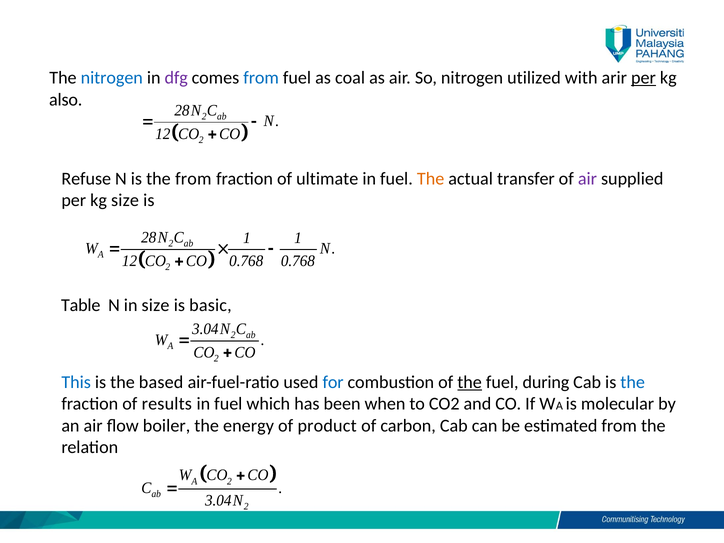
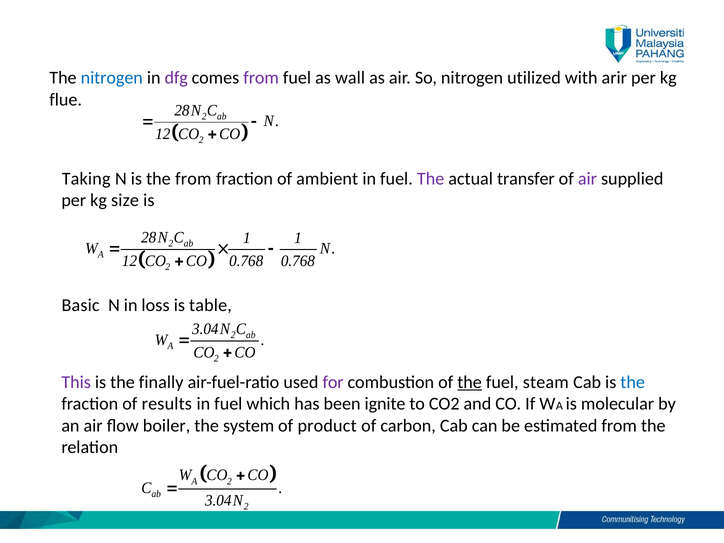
from at (261, 78) colour: blue -> purple
coal: coal -> wall
per at (643, 78) underline: present -> none
also: also -> flue
Refuse: Refuse -> Taking
ultimate: ultimate -> ambient
The at (431, 179) colour: orange -> purple
Table: Table -> Basic
in size: size -> loss
basic: basic -> table
This colour: blue -> purple
based: based -> finally
for colour: blue -> purple
during: during -> steam
when: when -> ignite
energy: energy -> system
